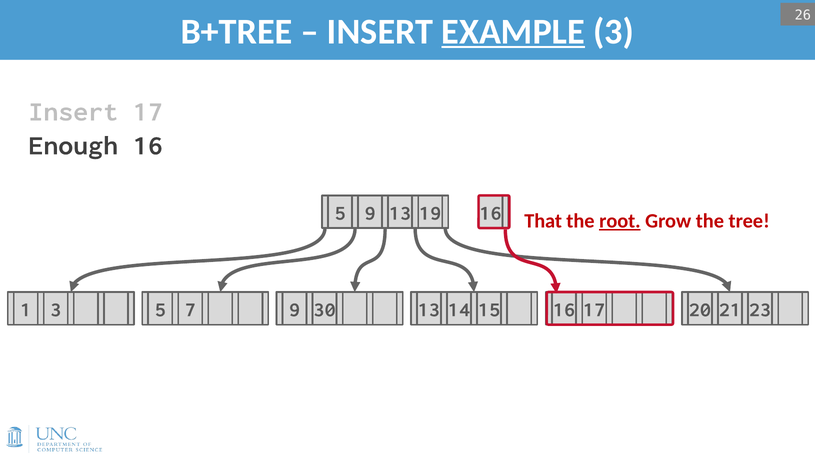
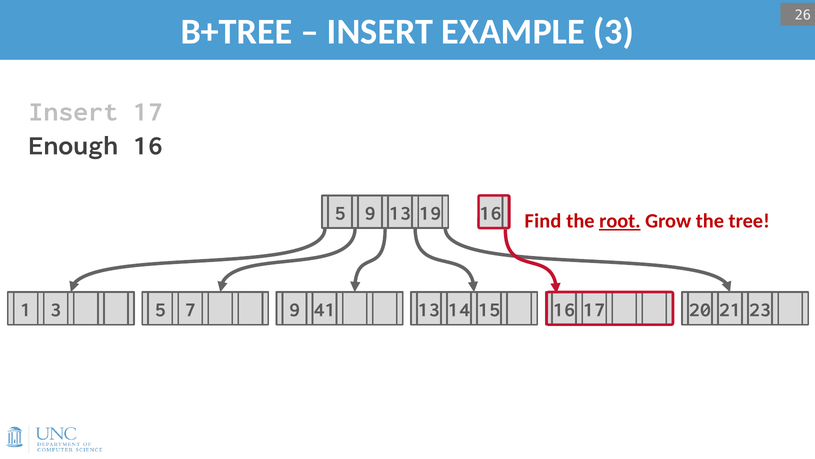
EXAMPLE underline: present -> none
That: That -> Find
30: 30 -> 41
